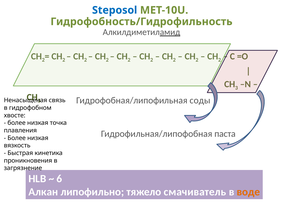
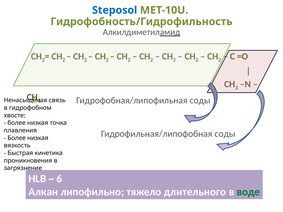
Гидрофильная/липофобная паста: паста -> соды
смачиватель: смачиватель -> длительного
воде colour: orange -> green
